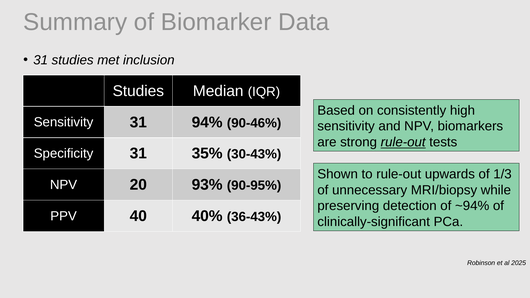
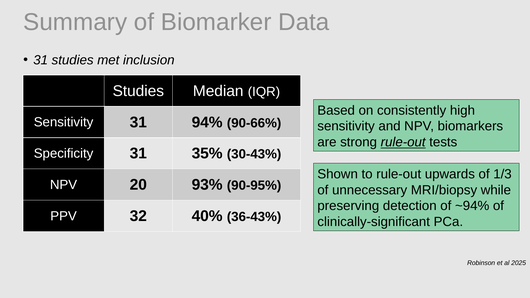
90-46%: 90-46% -> 90-66%
40: 40 -> 32
